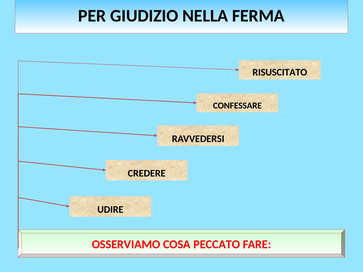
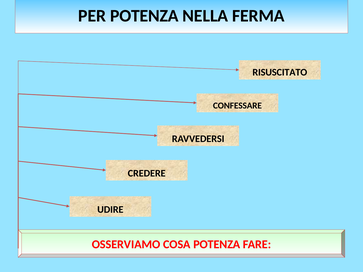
PER GIUDIZIO: GIUDIZIO -> POTENZA
COSA PECCATO: PECCATO -> POTENZA
